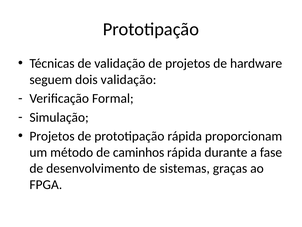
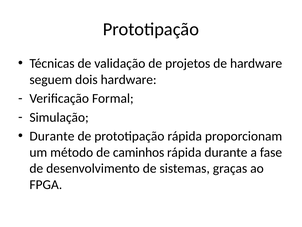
dois validação: validação -> hardware
Projetos at (52, 136): Projetos -> Durante
